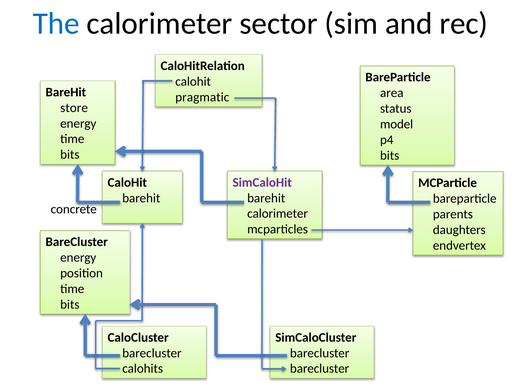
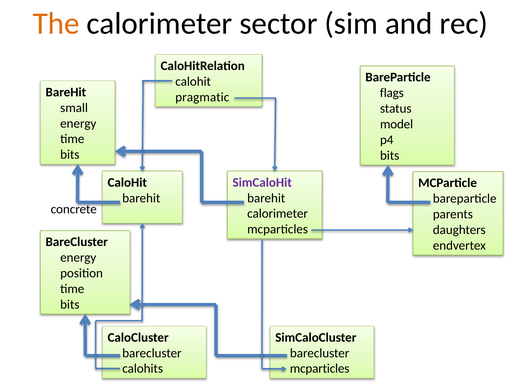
The colour: blue -> orange
area: area -> flags
store: store -> small
barecluster at (320, 368): barecluster -> mcparticles
